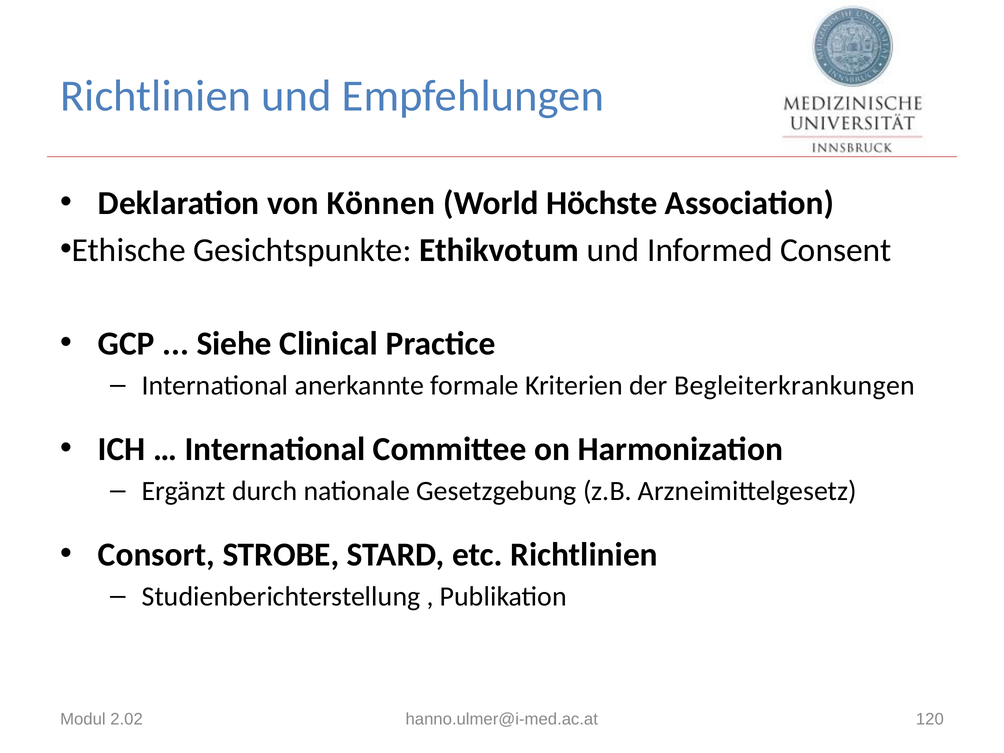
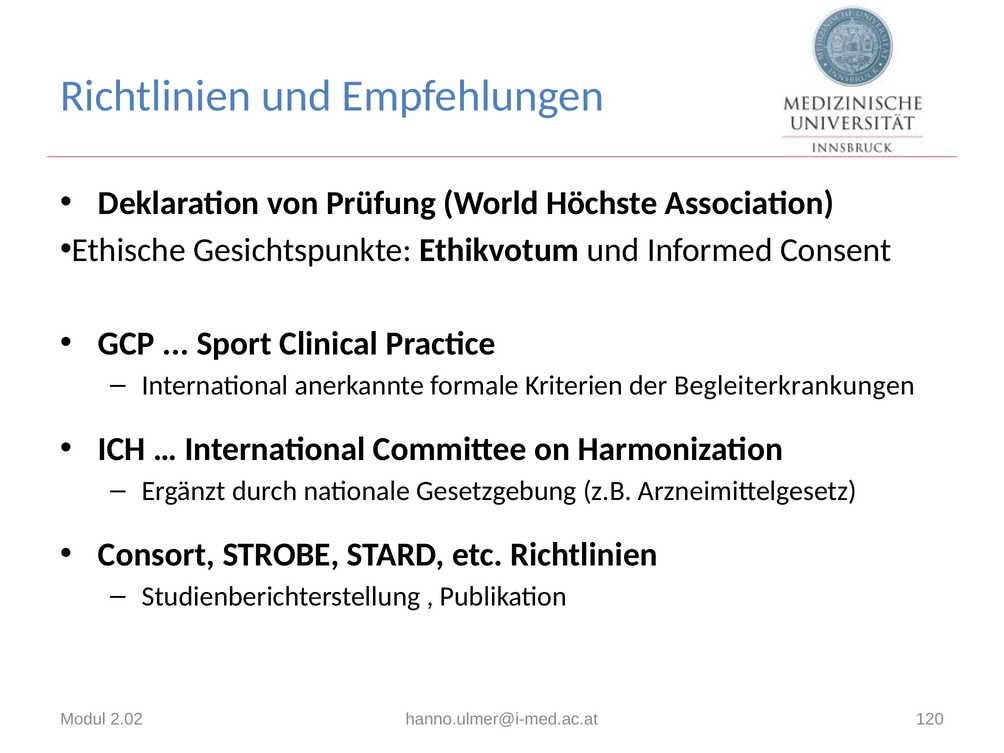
Können: Können -> Prüfung
Siehe: Siehe -> Sport
